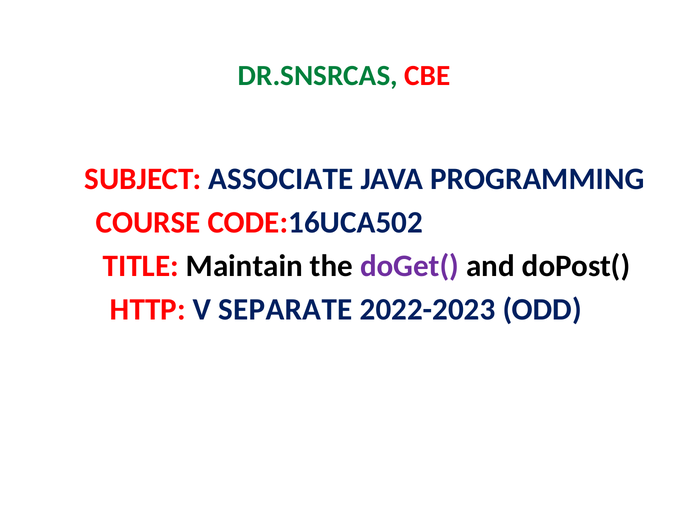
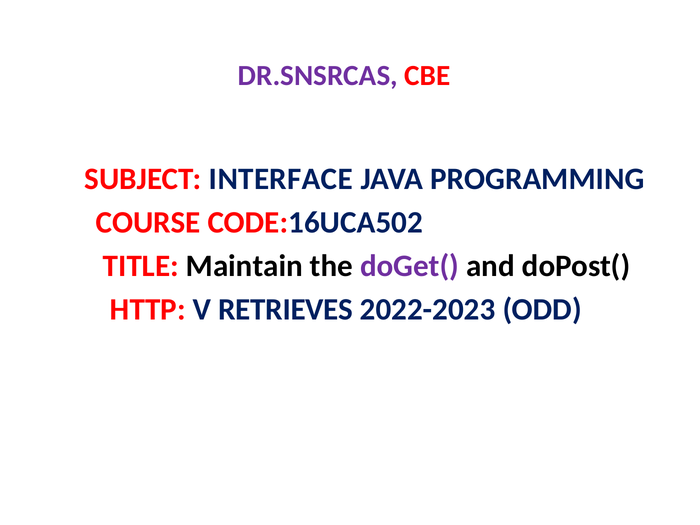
DR.SNSRCAS colour: green -> purple
ASSOCIATE: ASSOCIATE -> INTERFACE
SEPARATE: SEPARATE -> RETRIEVES
